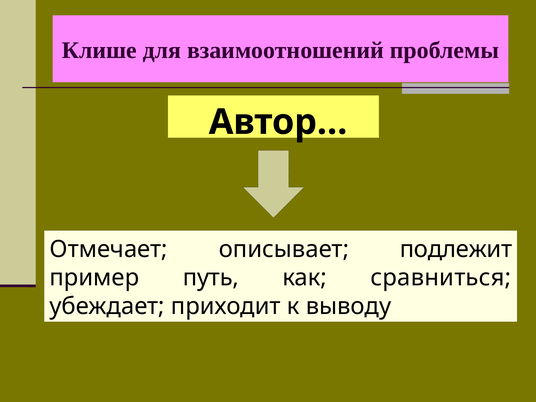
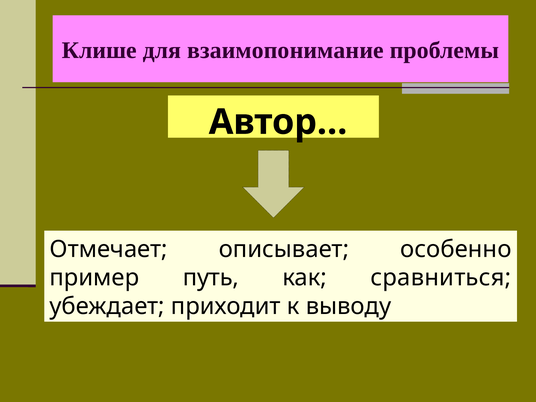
взаимоотношений: взаимоотношений -> взаимопонимание
подлежит: подлежит -> особенно
